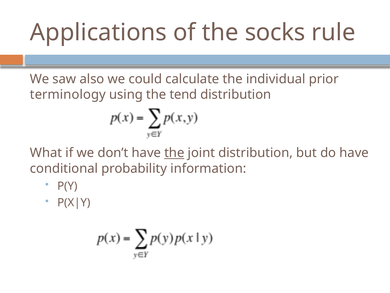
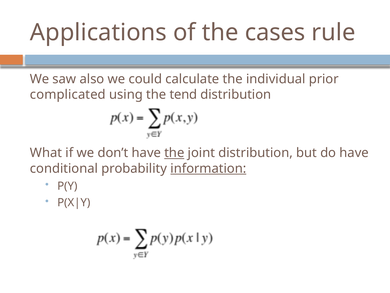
socks: socks -> cases
terminology: terminology -> complicated
information underline: none -> present
